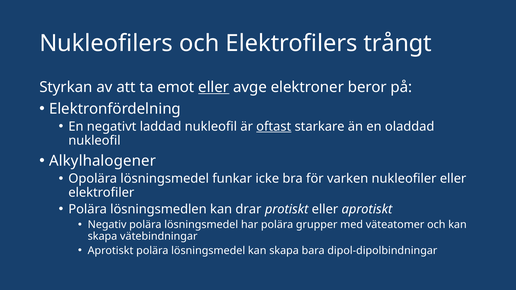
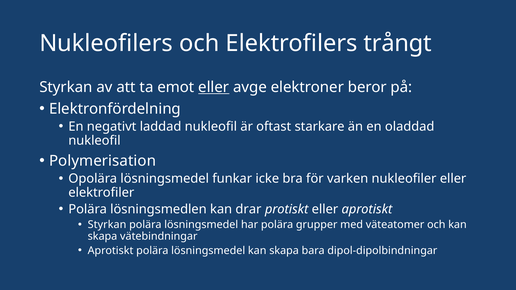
oftast underline: present -> none
Alkylhalogener: Alkylhalogener -> Polymerisation
Negativ at (107, 225): Negativ -> Styrkan
